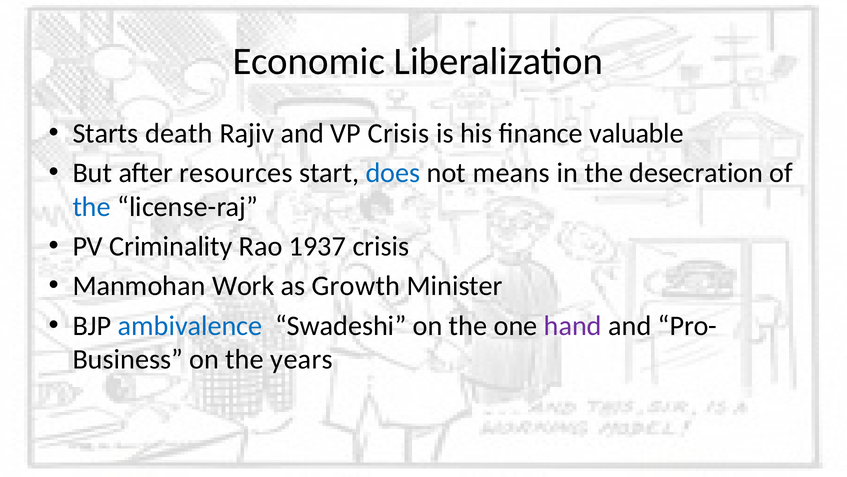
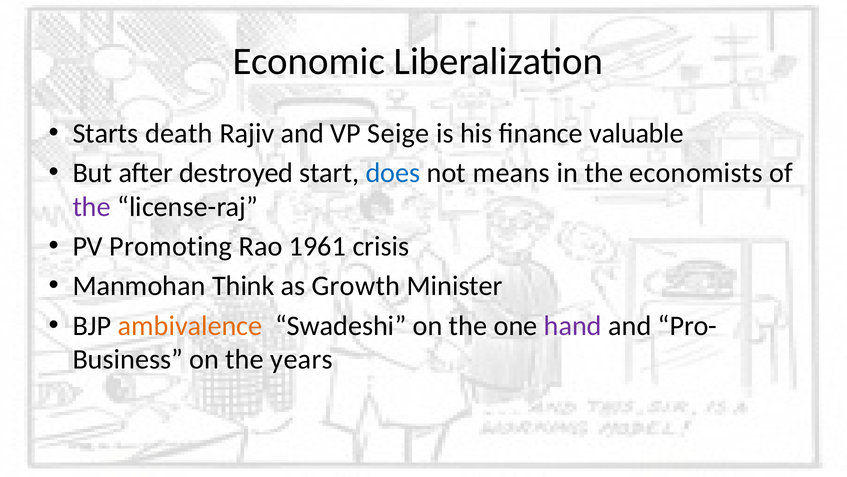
VP Crisis: Crisis -> Seige
resources: resources -> destroyed
desecration: desecration -> economists
the at (92, 207) colour: blue -> purple
Criminality: Criminality -> Promoting
1937: 1937 -> 1961
Work: Work -> Think
ambivalence colour: blue -> orange
